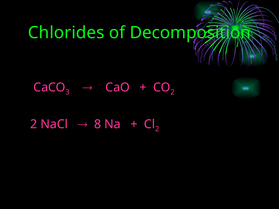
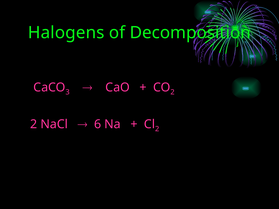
Chlorides: Chlorides -> Halogens
8: 8 -> 6
